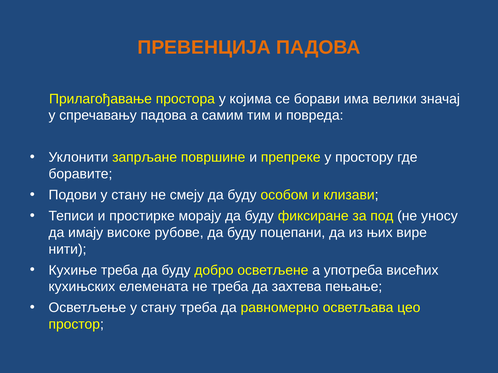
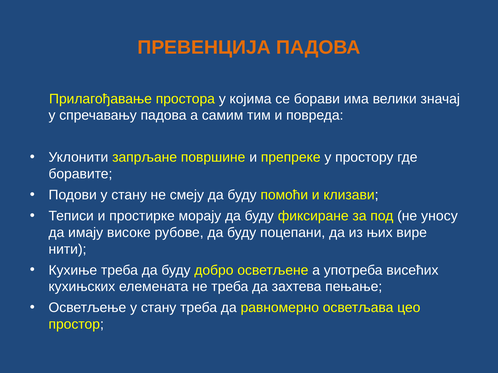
особом: особом -> помоћи
